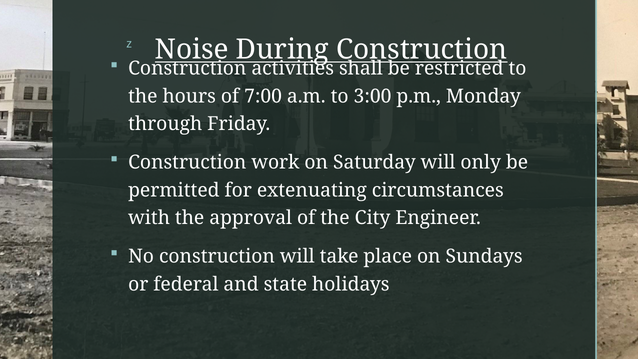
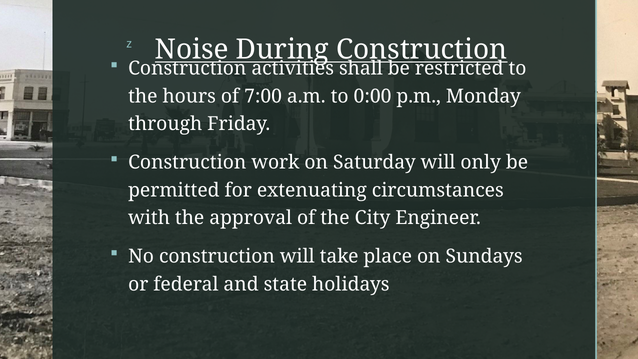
3:00: 3:00 -> 0:00
